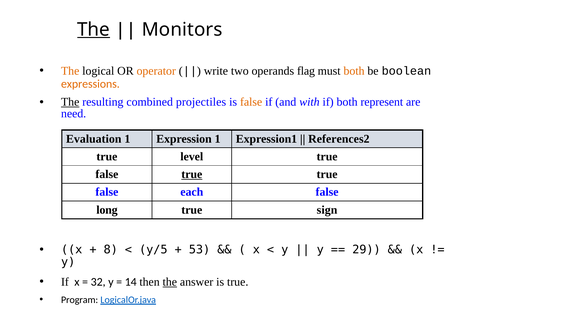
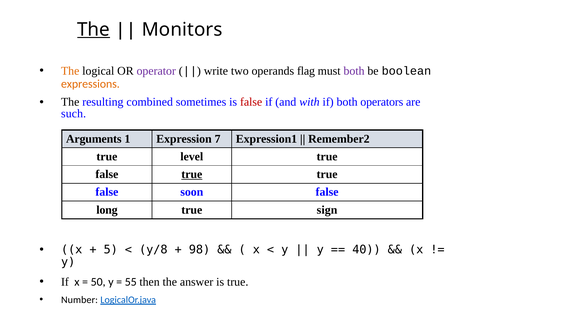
operator colour: orange -> purple
both at (354, 71) colour: orange -> purple
The at (70, 102) underline: present -> none
projectiles: projectiles -> sometimes
false at (251, 102) colour: orange -> red
represent: represent -> operators
need: need -> such
Evaluation: Evaluation -> Arguments
Expression 1: 1 -> 7
References2: References2 -> Remember2
each: each -> soon
8: 8 -> 5
y/5: y/5 -> y/8
53: 53 -> 98
29: 29 -> 40
32: 32 -> 50
14: 14 -> 55
the at (170, 282) underline: present -> none
Program: Program -> Number
